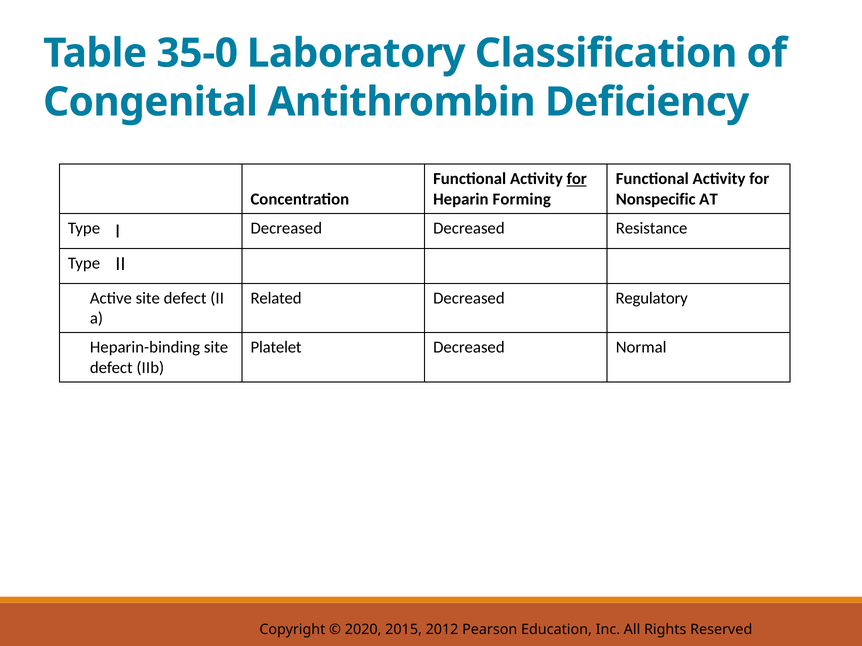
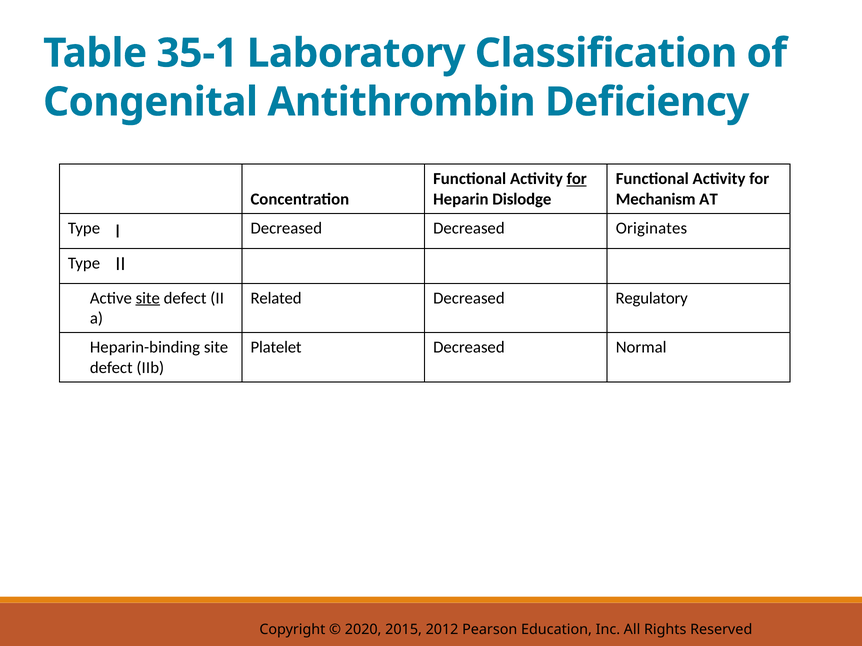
35-0: 35-0 -> 35-1
Forming: Forming -> Dislodge
Nonspecific: Nonspecific -> Mechanism
Resistance: Resistance -> Originates
site at (148, 298) underline: none -> present
